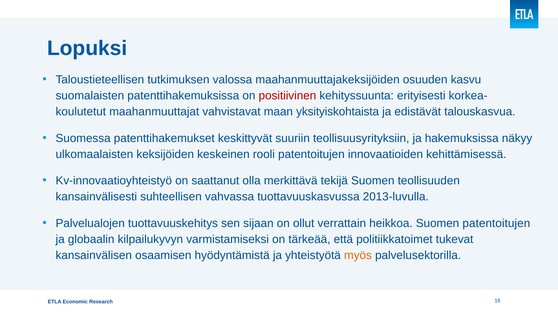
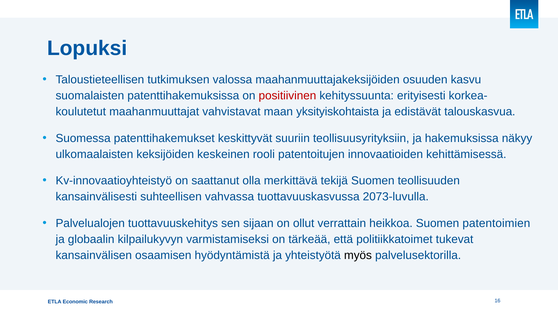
2013-luvulla: 2013-luvulla -> 2073-luvulla
Suomen patentoitujen: patentoitujen -> patentoimien
myös colour: orange -> black
